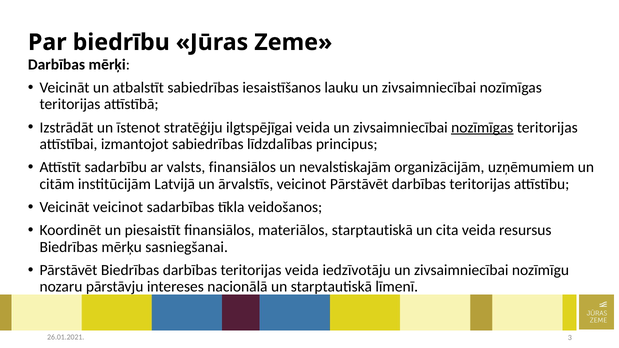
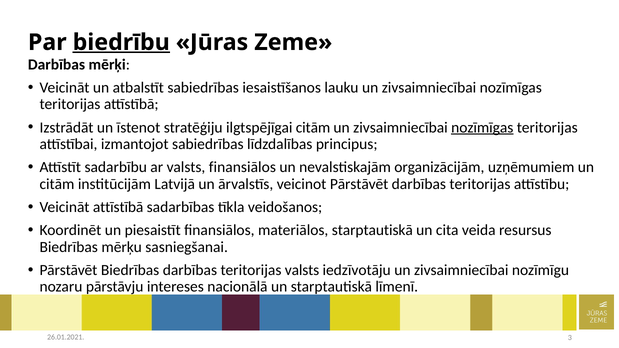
biedrību underline: none -> present
ilgtspējīgai veida: veida -> citām
Veicināt veicinot: veicinot -> attīstībā
teritorijas veida: veida -> valsts
